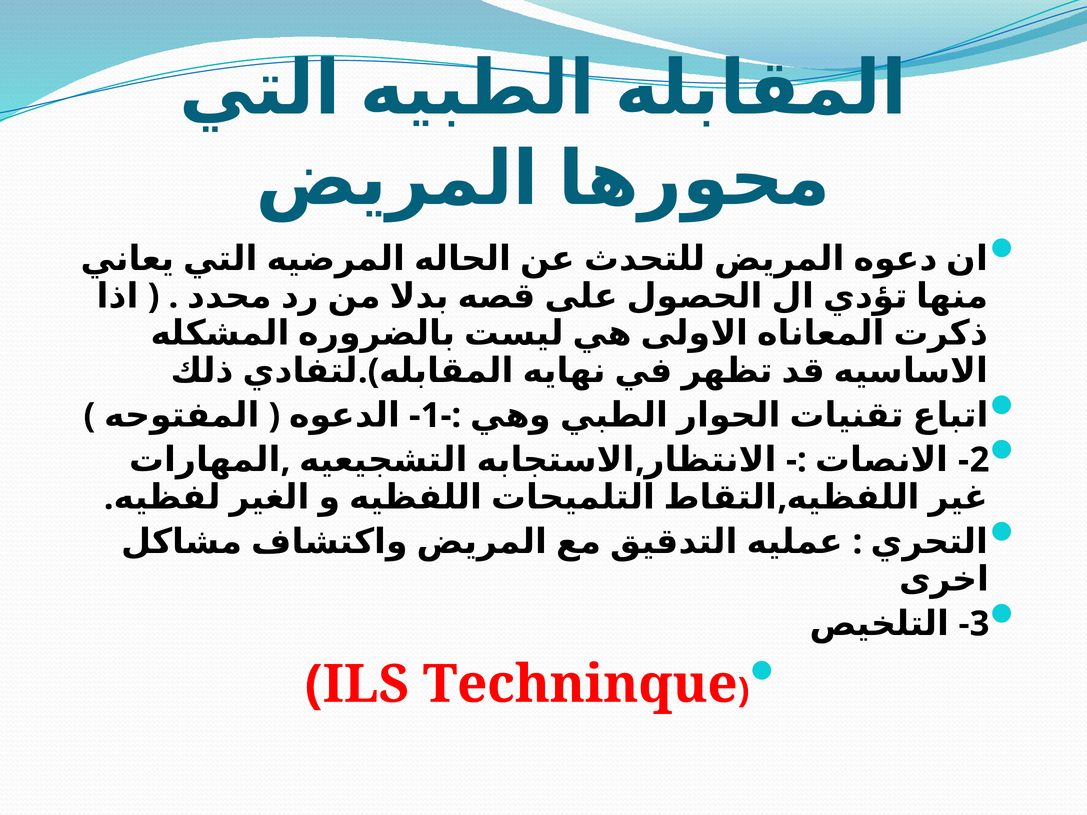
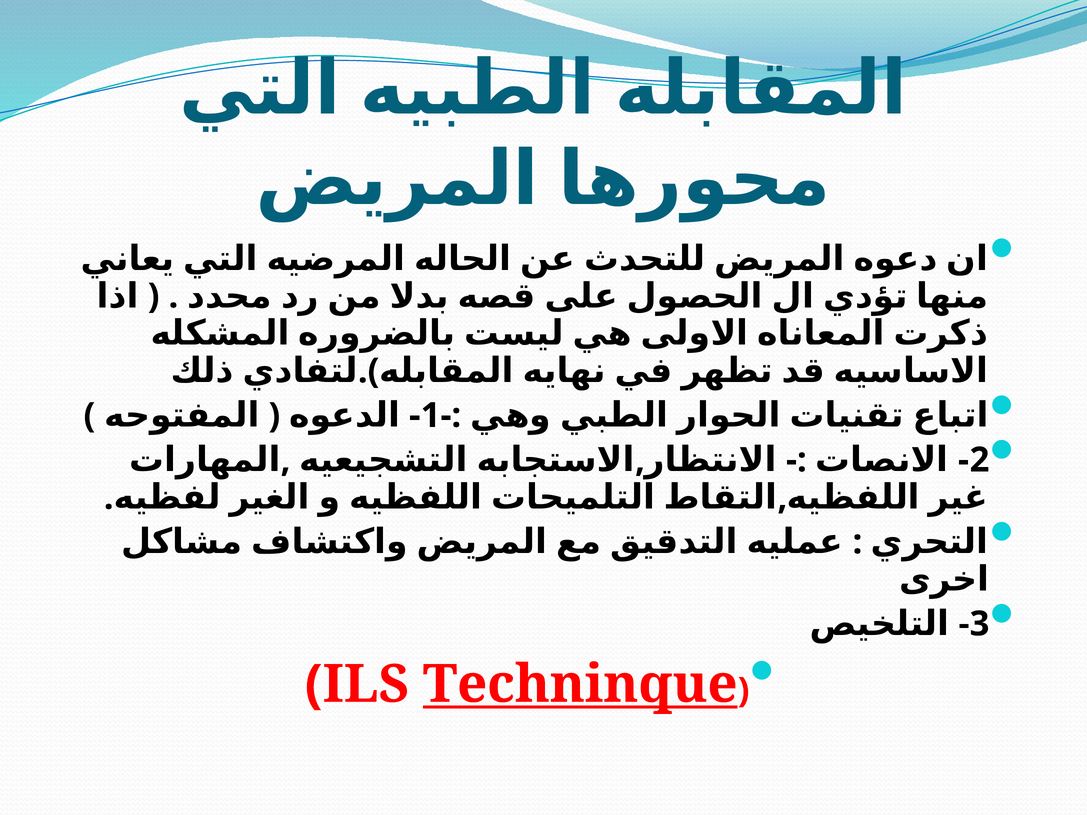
Techninque underline: none -> present
